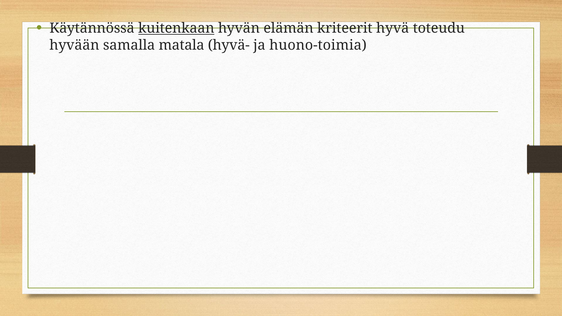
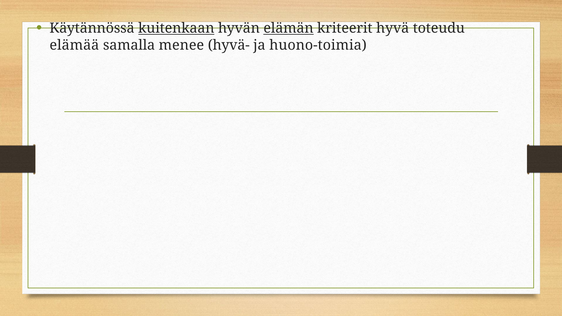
elämän underline: none -> present
hyvään: hyvään -> elämää
matala: matala -> menee
